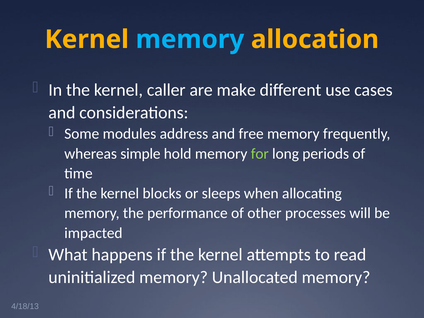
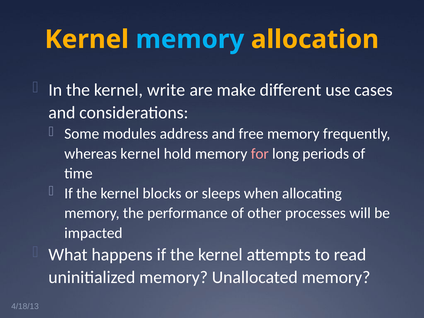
caller: caller -> write
whereas simple: simple -> kernel
for colour: light green -> pink
